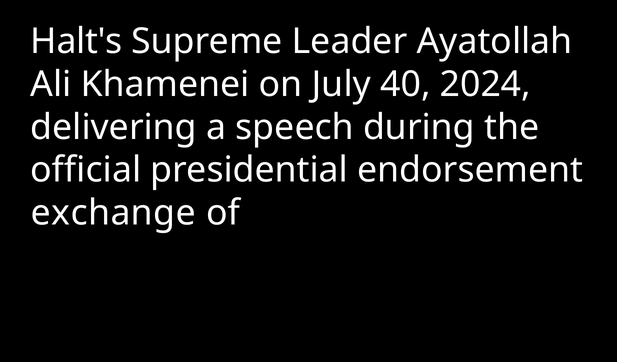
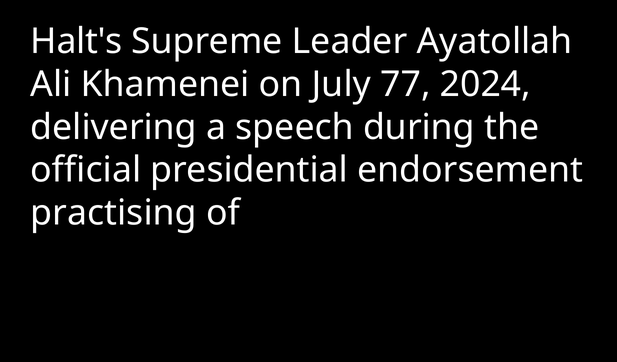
40: 40 -> 77
exchange: exchange -> practising
